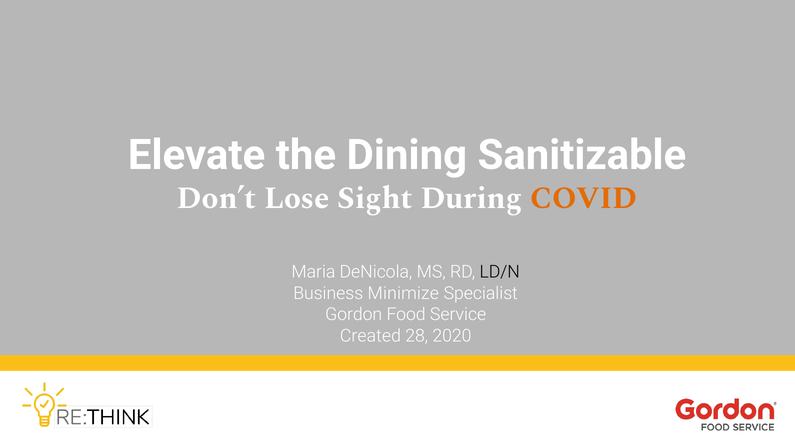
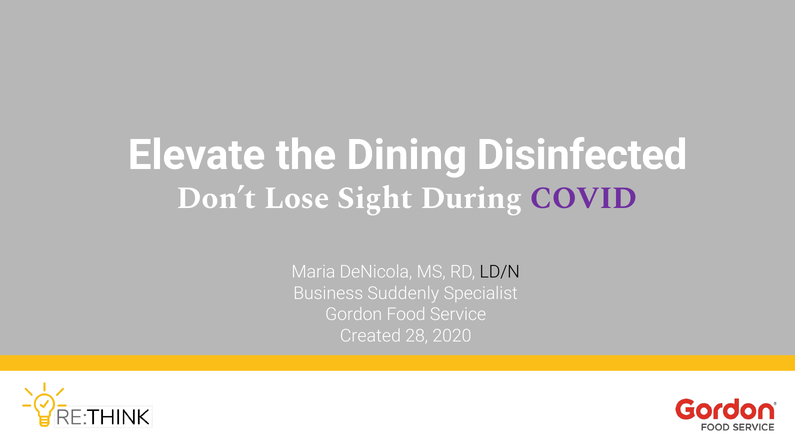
Sanitizable: Sanitizable -> Disinfected
COVID colour: orange -> purple
Minimize: Minimize -> Suddenly
